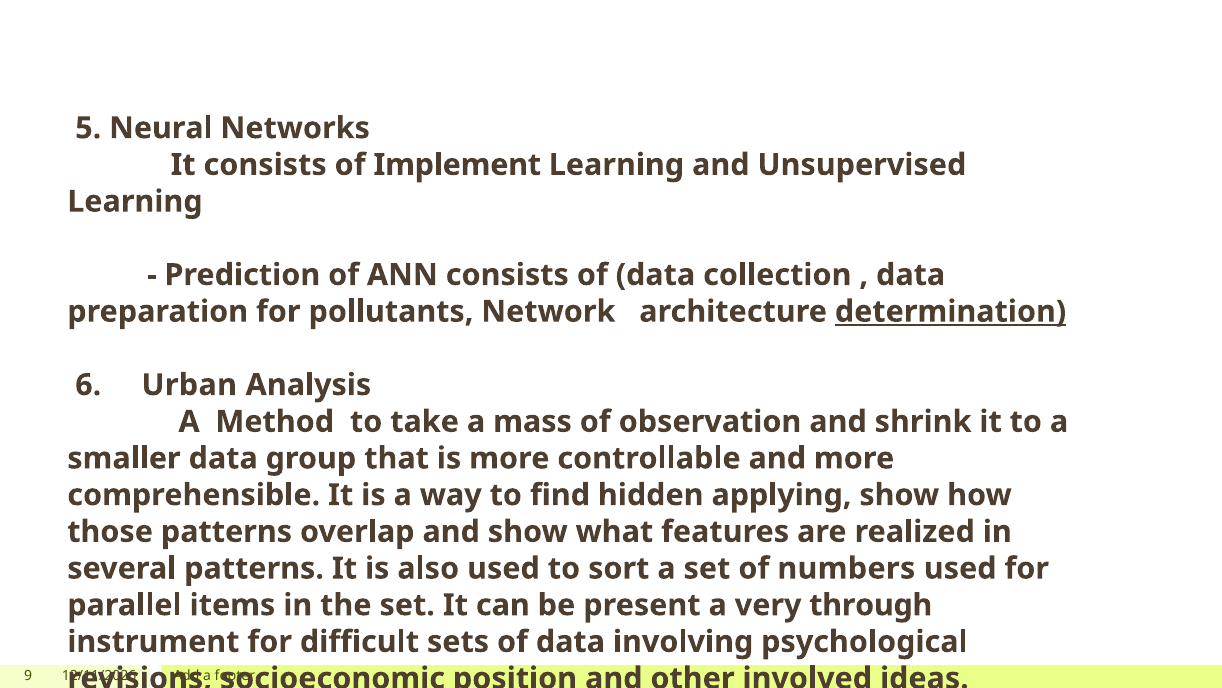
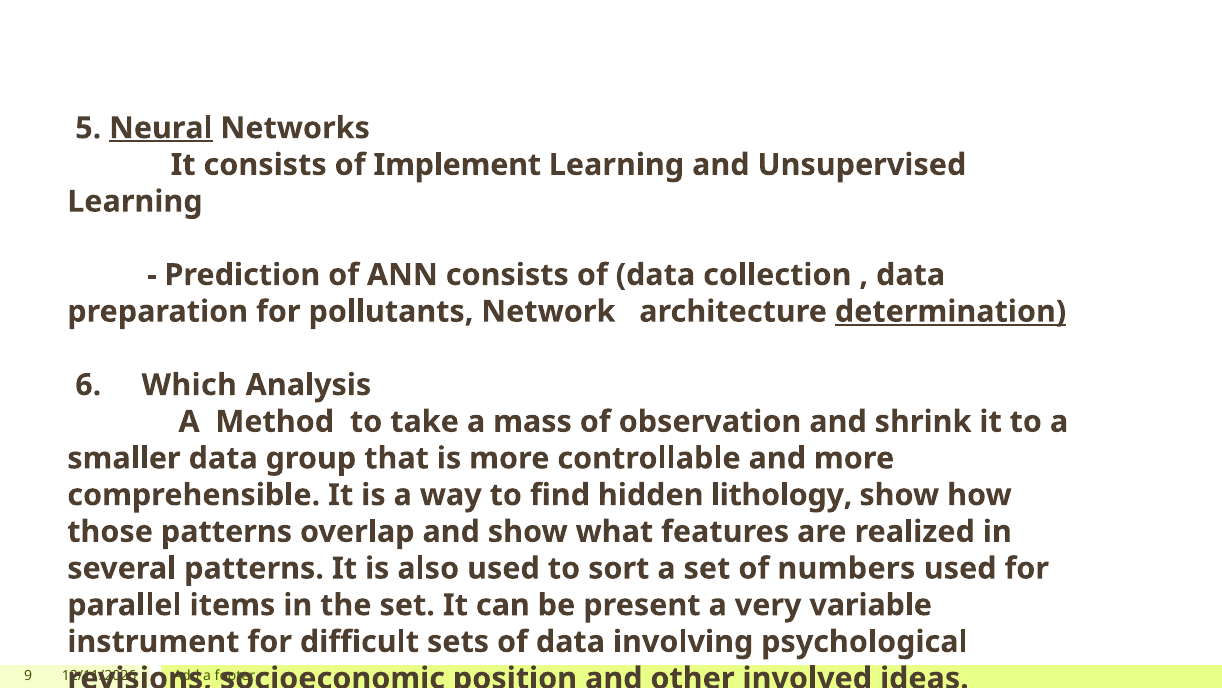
Neural underline: none -> present
Urban: Urban -> Which
applying: applying -> lithology
through: through -> variable
